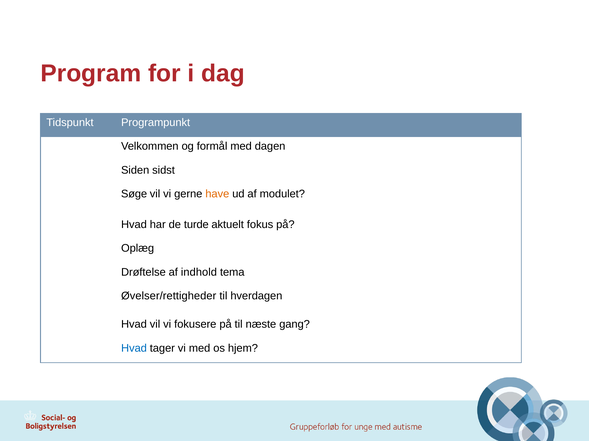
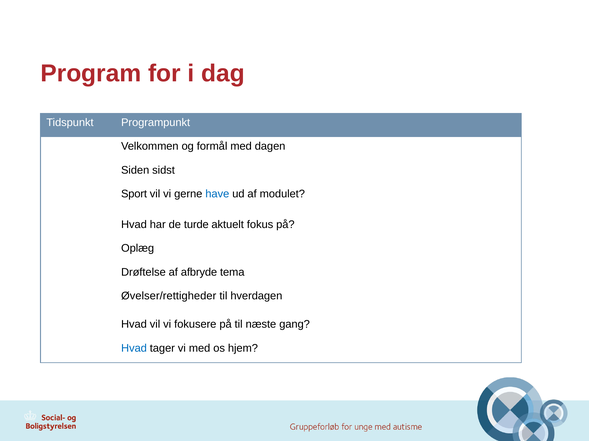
Søge: Søge -> Sport
have colour: orange -> blue
indhold: indhold -> afbryde
